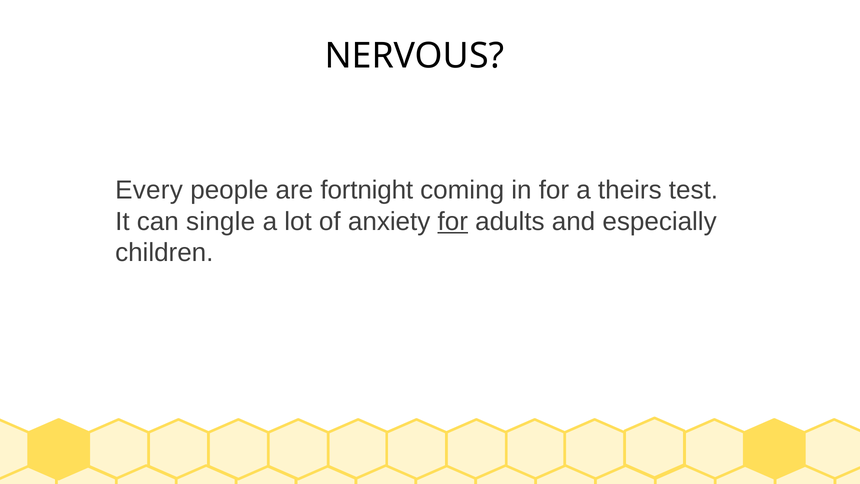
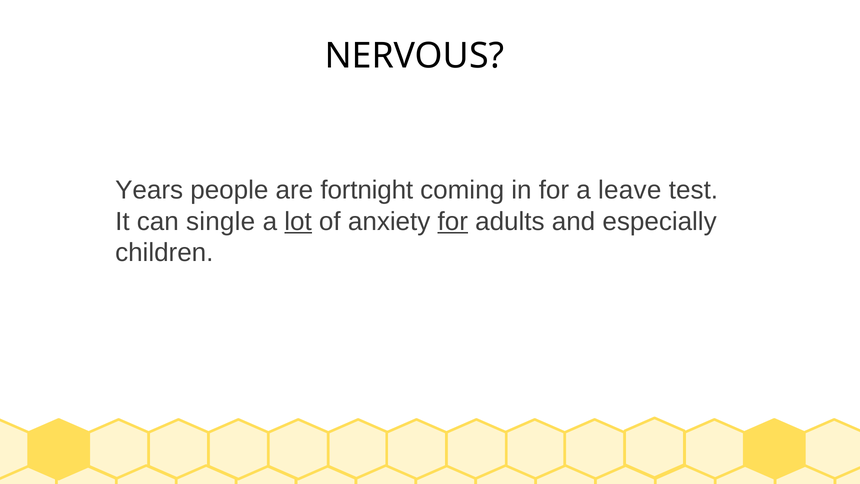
Every: Every -> Years
theirs: theirs -> leave
lot underline: none -> present
